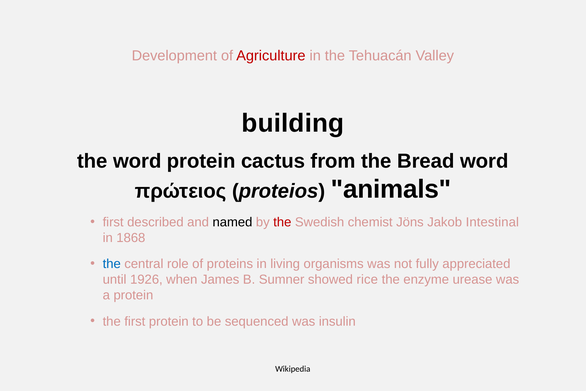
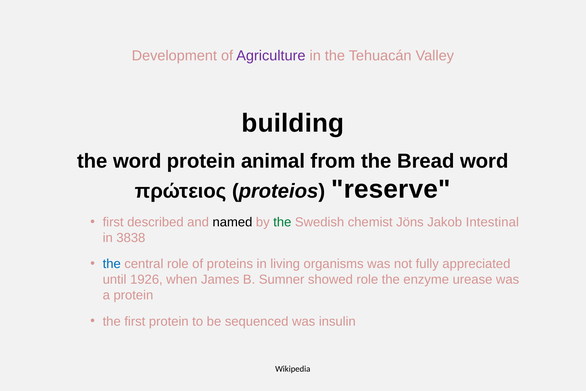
Agriculture colour: red -> purple
cactus: cactus -> animal
animals: animals -> reserve
the at (282, 222) colour: red -> green
1868: 1868 -> 3838
showed rice: rice -> role
